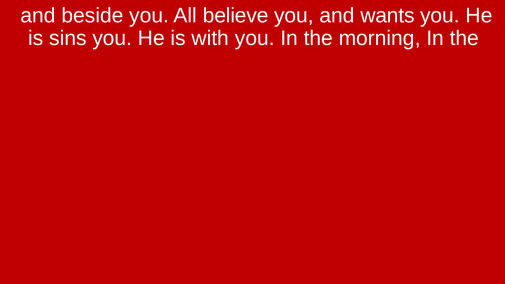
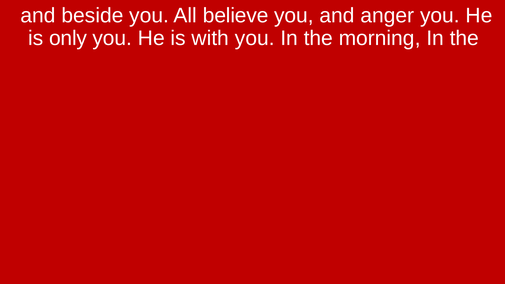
wants: wants -> anger
sins: sins -> only
